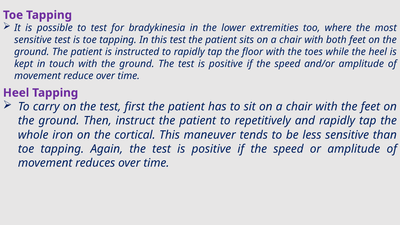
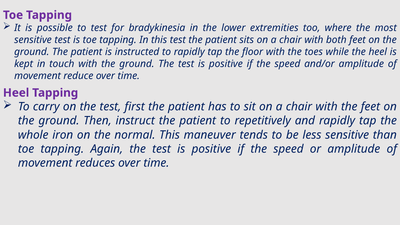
cortical: cortical -> normal
